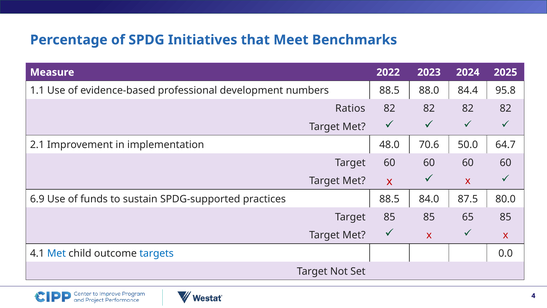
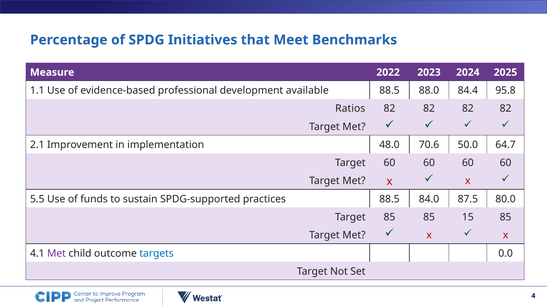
numbers: numbers -> available
6.9: 6.9 -> 5.5
65: 65 -> 15
Met at (57, 253) colour: blue -> purple
